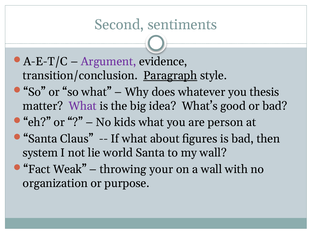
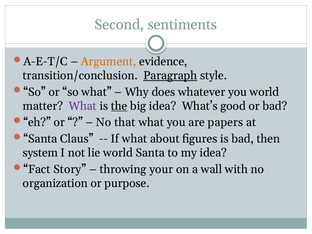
Argument colour: purple -> orange
you thesis: thesis -> world
the underline: none -> present
kids: kids -> that
person: person -> papers
my wall: wall -> idea
Weak: Weak -> Story
